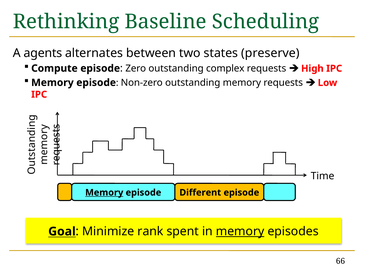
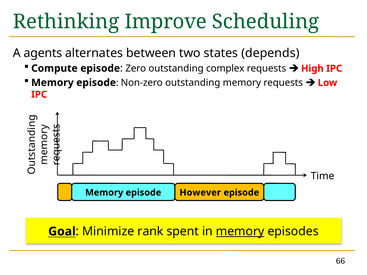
Baseline: Baseline -> Improve
preserve: preserve -> depends
Memory at (104, 193) underline: present -> none
Different: Different -> However
